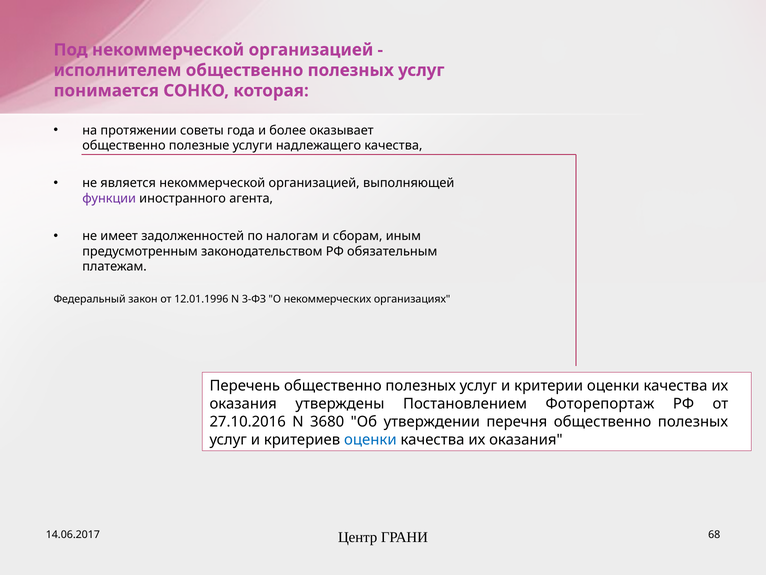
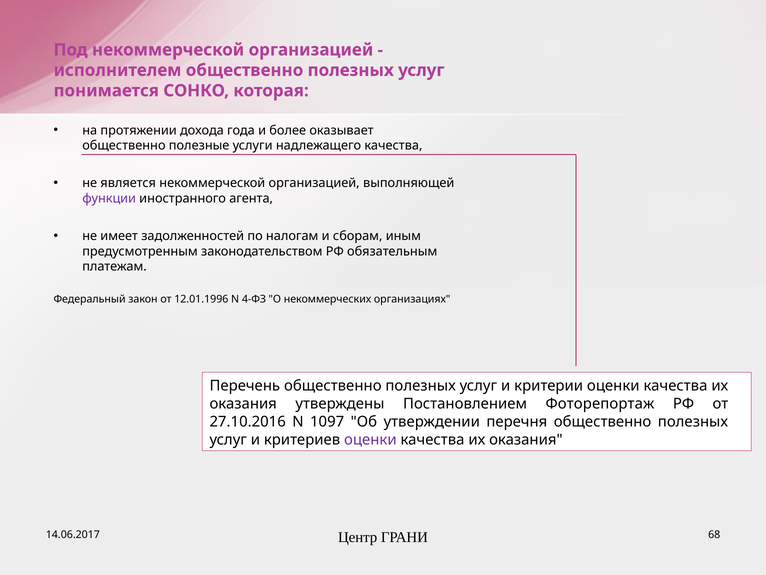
советы: советы -> дохода
3-ФЗ: 3-ФЗ -> 4-ФЗ
3680: 3680 -> 1097
оценки at (370, 439) colour: blue -> purple
